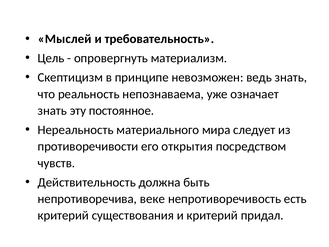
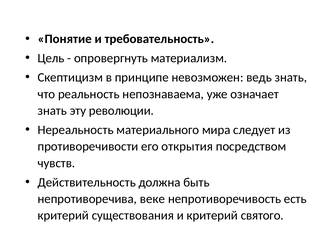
Мыслей: Мыслей -> Понятие
постоянное: постоянное -> революции
придал: придал -> святого
